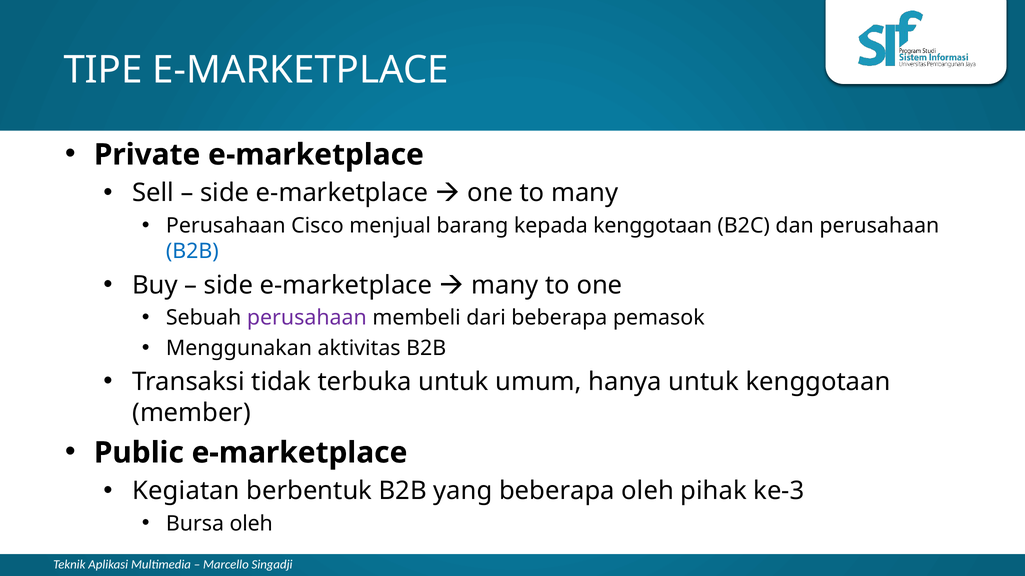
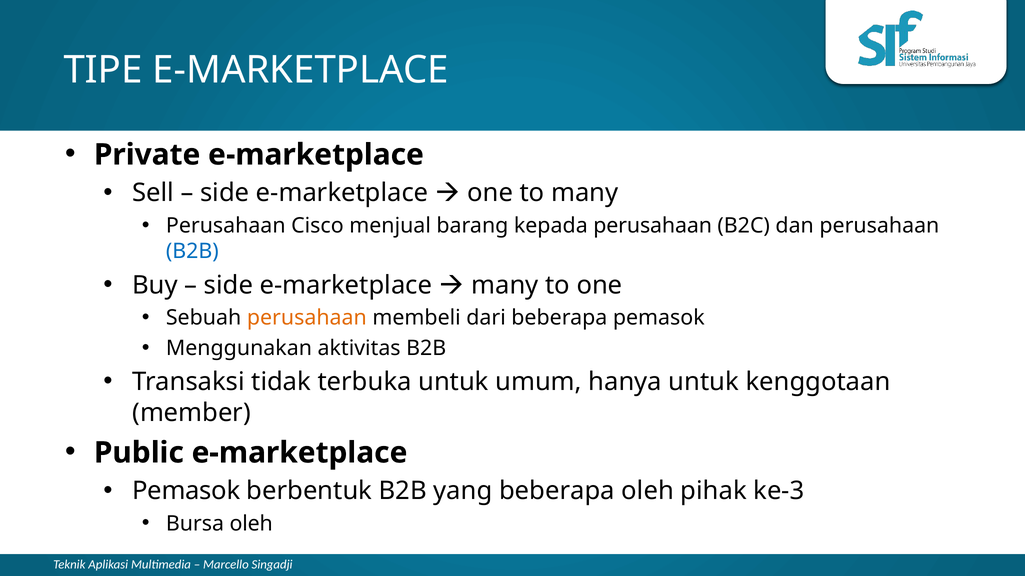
kepada kenggotaan: kenggotaan -> perusahaan
perusahaan at (307, 318) colour: purple -> orange
Kegiatan at (186, 491): Kegiatan -> Pemasok
